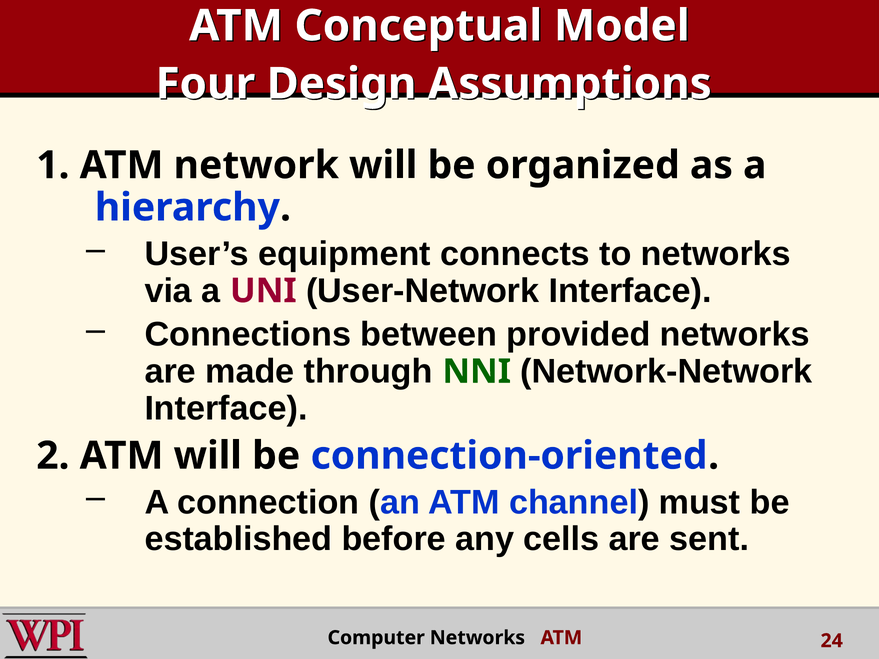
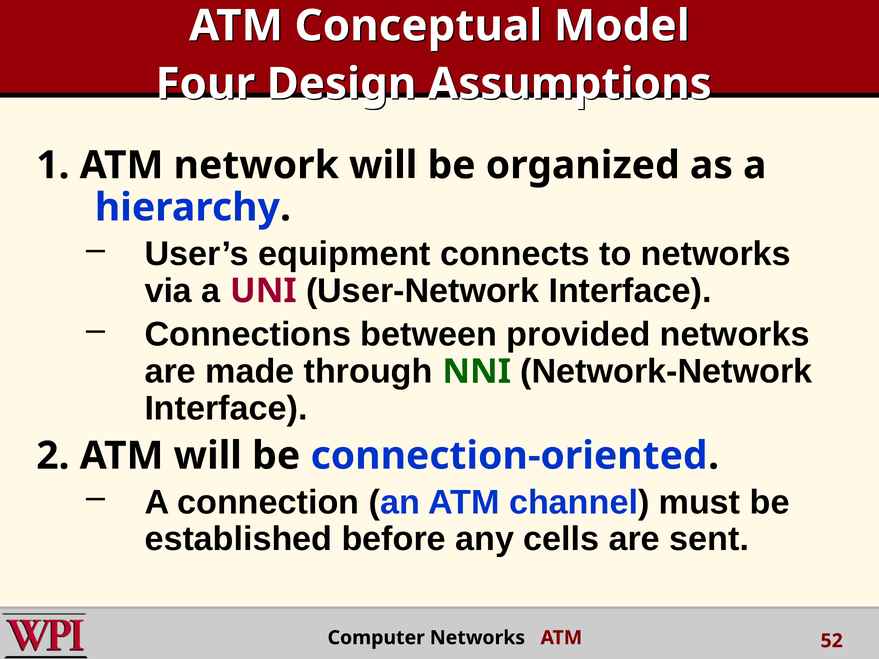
24: 24 -> 52
